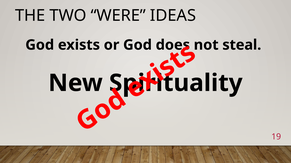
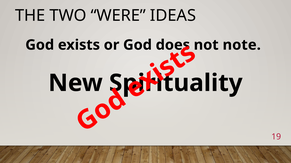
steal: steal -> note
